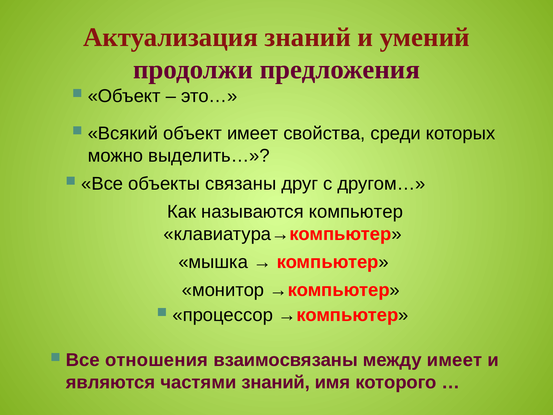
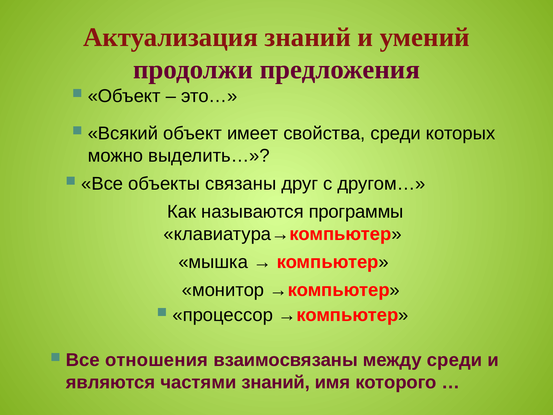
называются компьютер: компьютер -> программы
между имеет: имеет -> среди
